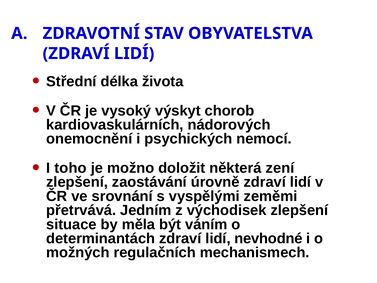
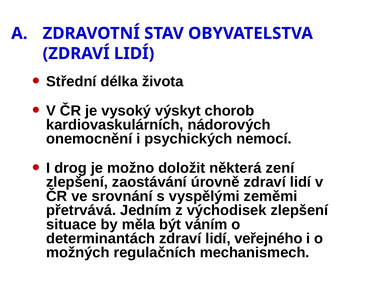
toho: toho -> drog
nevhodné: nevhodné -> veřejného
